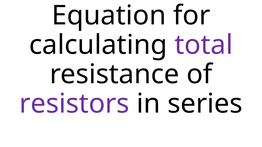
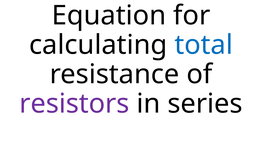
total colour: purple -> blue
